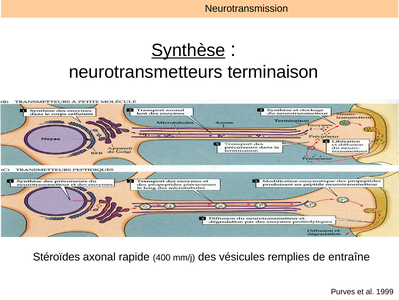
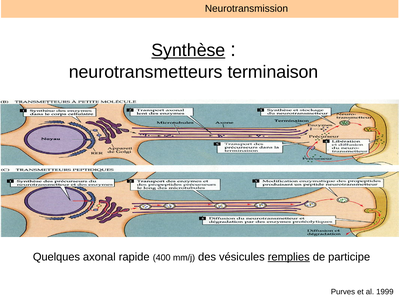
Stéroïdes: Stéroïdes -> Quelques
remplies underline: none -> present
entraîne: entraîne -> participe
